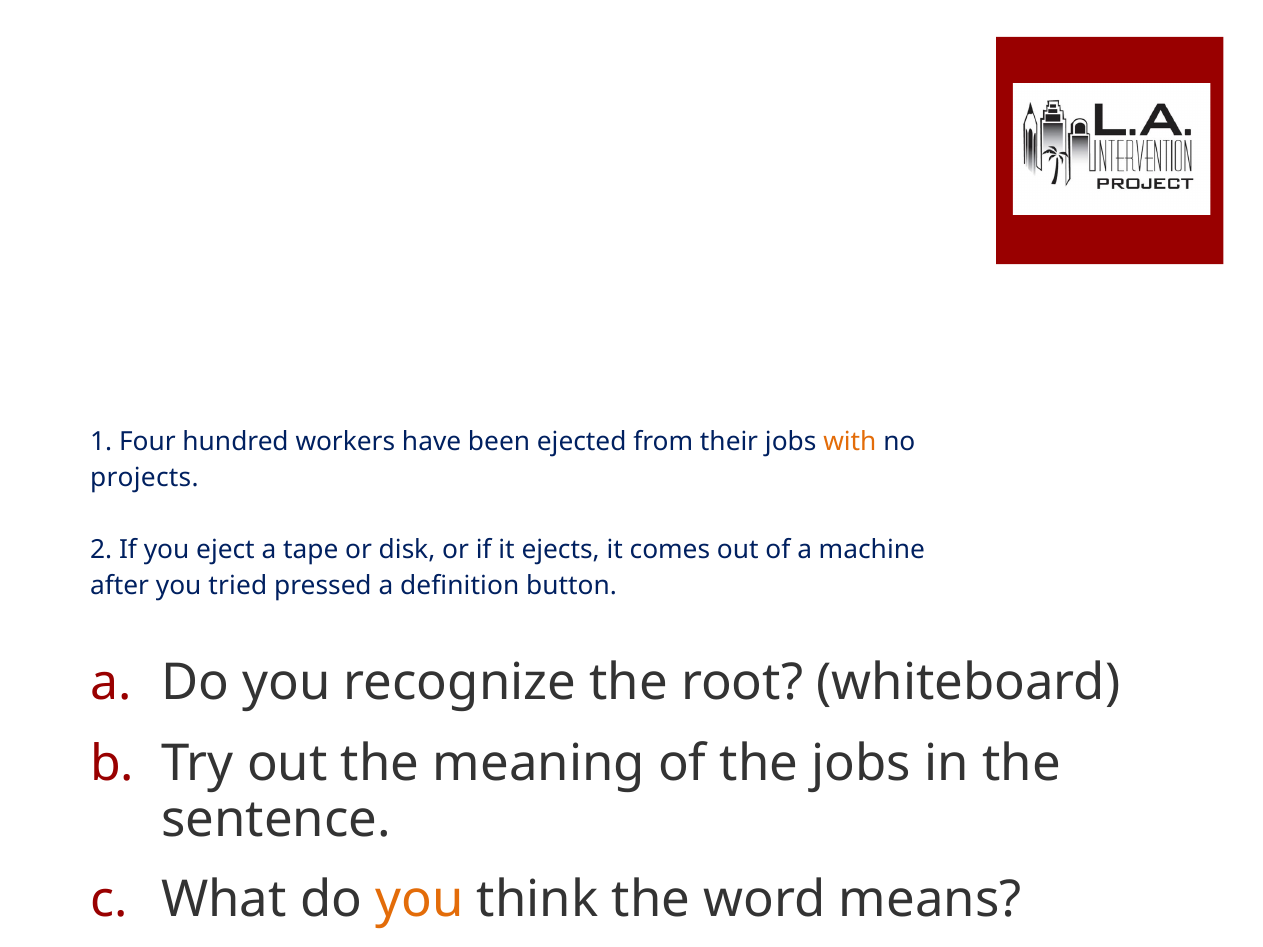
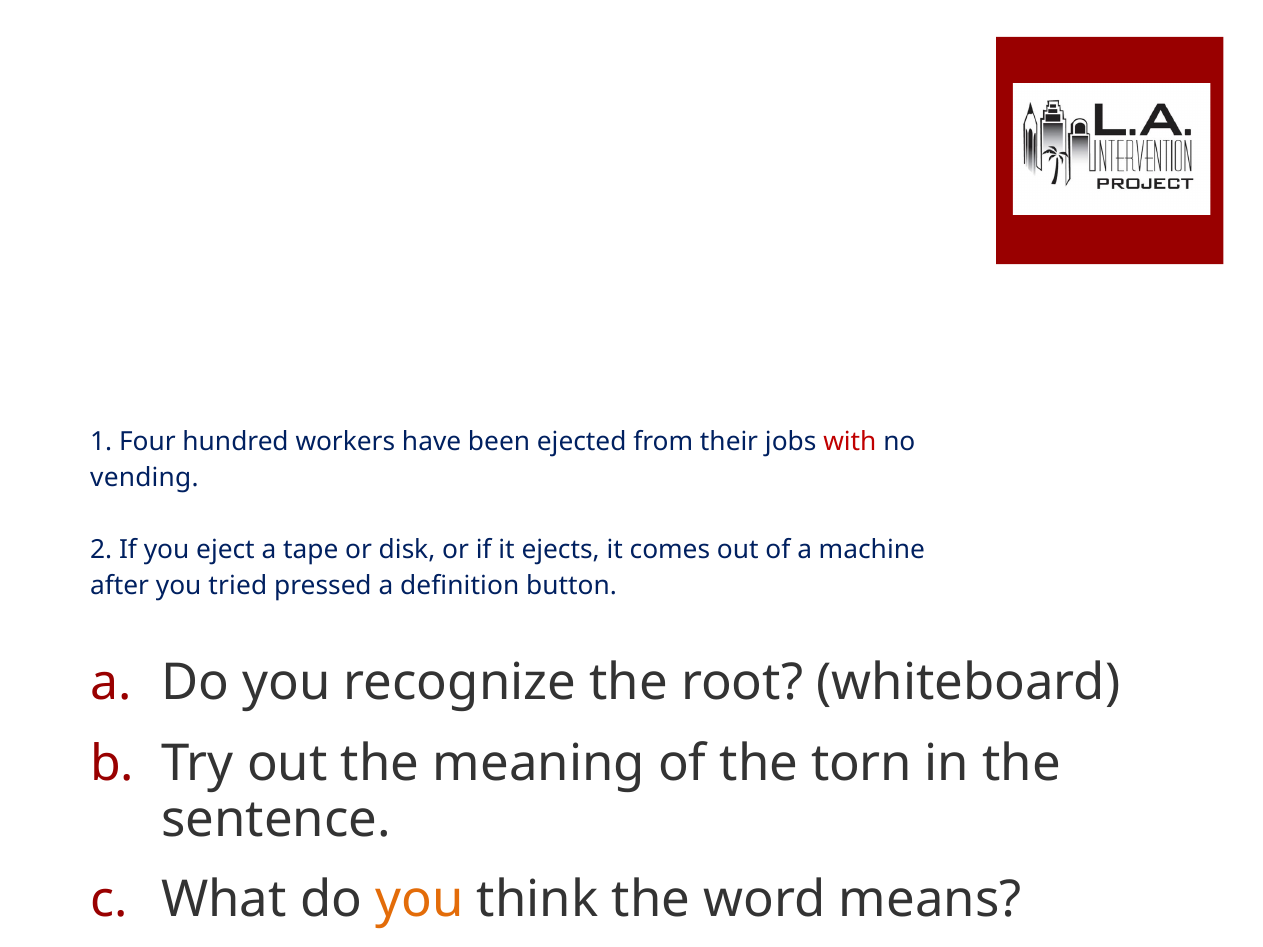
with colour: orange -> red
projects: projects -> vending
the jobs: jobs -> torn
